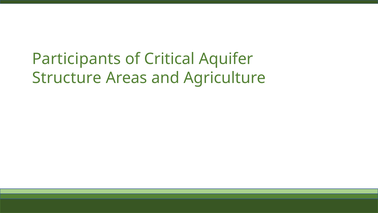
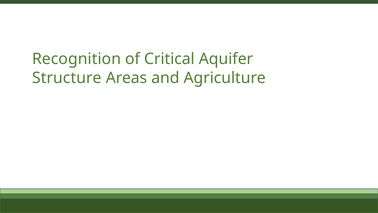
Participants: Participants -> Recognition
